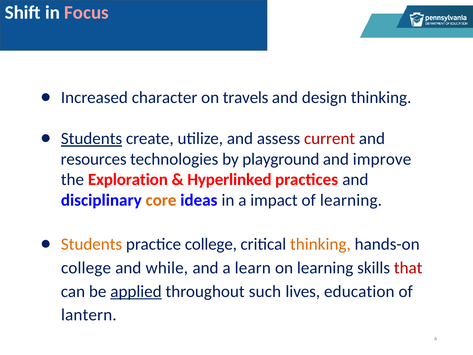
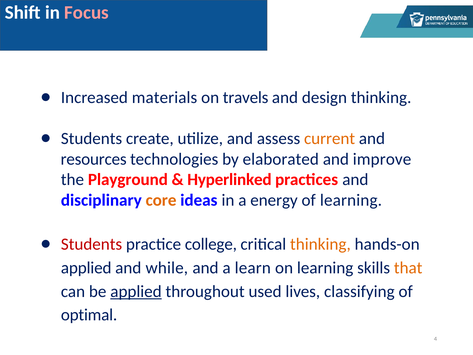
character: character -> materials
Students at (92, 139) underline: present -> none
current colour: red -> orange
playground: playground -> elaborated
Exploration: Exploration -> Playground
impact: impact -> energy
Students at (92, 244) colour: orange -> red
college at (86, 268): college -> applied
that colour: red -> orange
such: such -> used
education: education -> classifying
lantern: lantern -> optimal
